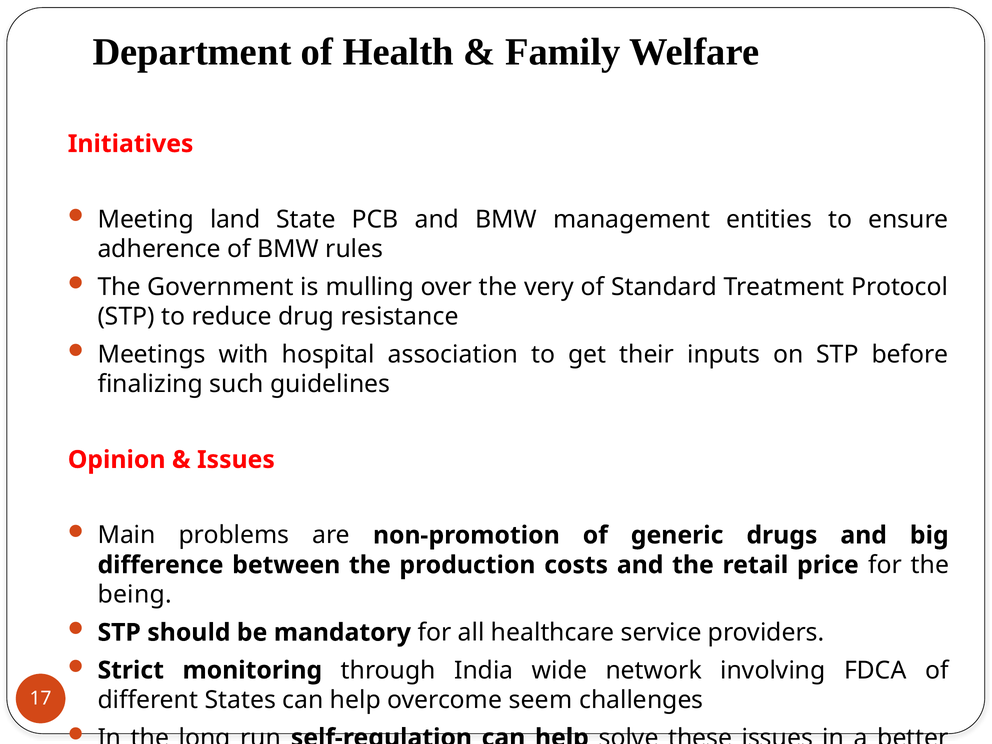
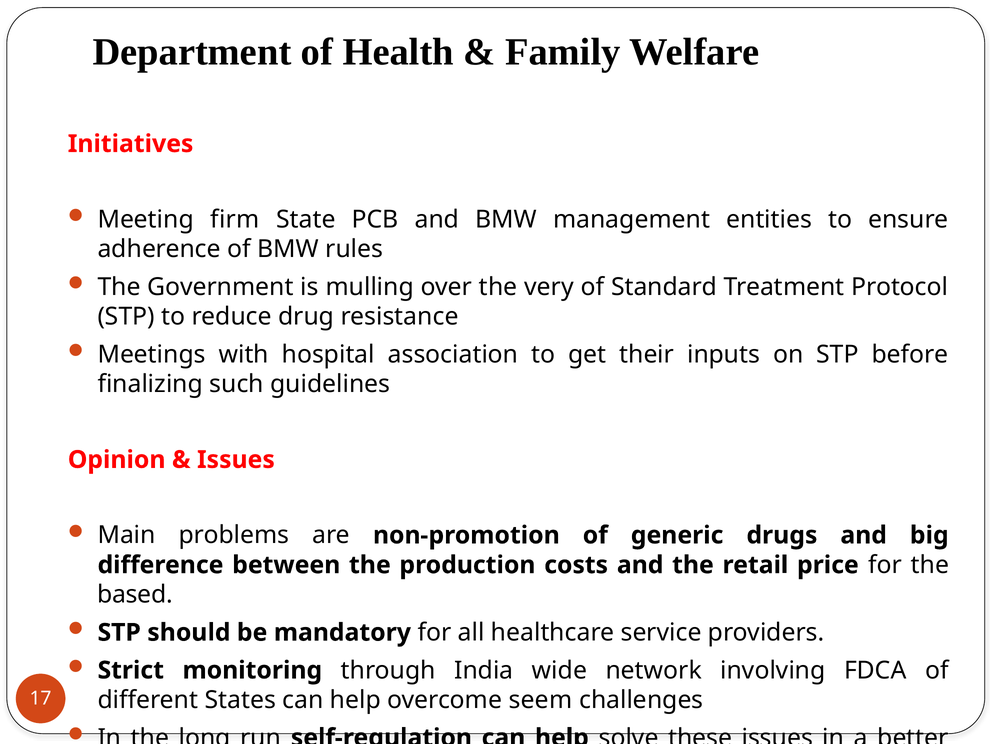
land: land -> firm
being: being -> based
